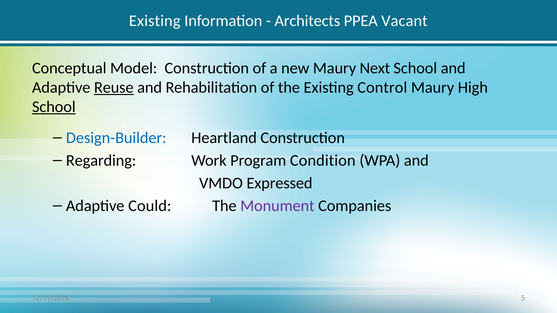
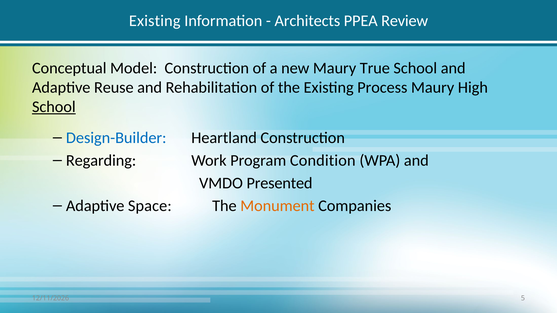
Vacant: Vacant -> Review
Next: Next -> True
Reuse underline: present -> none
Control: Control -> Process
Expressed: Expressed -> Presented
Could: Could -> Space
Monument colour: purple -> orange
